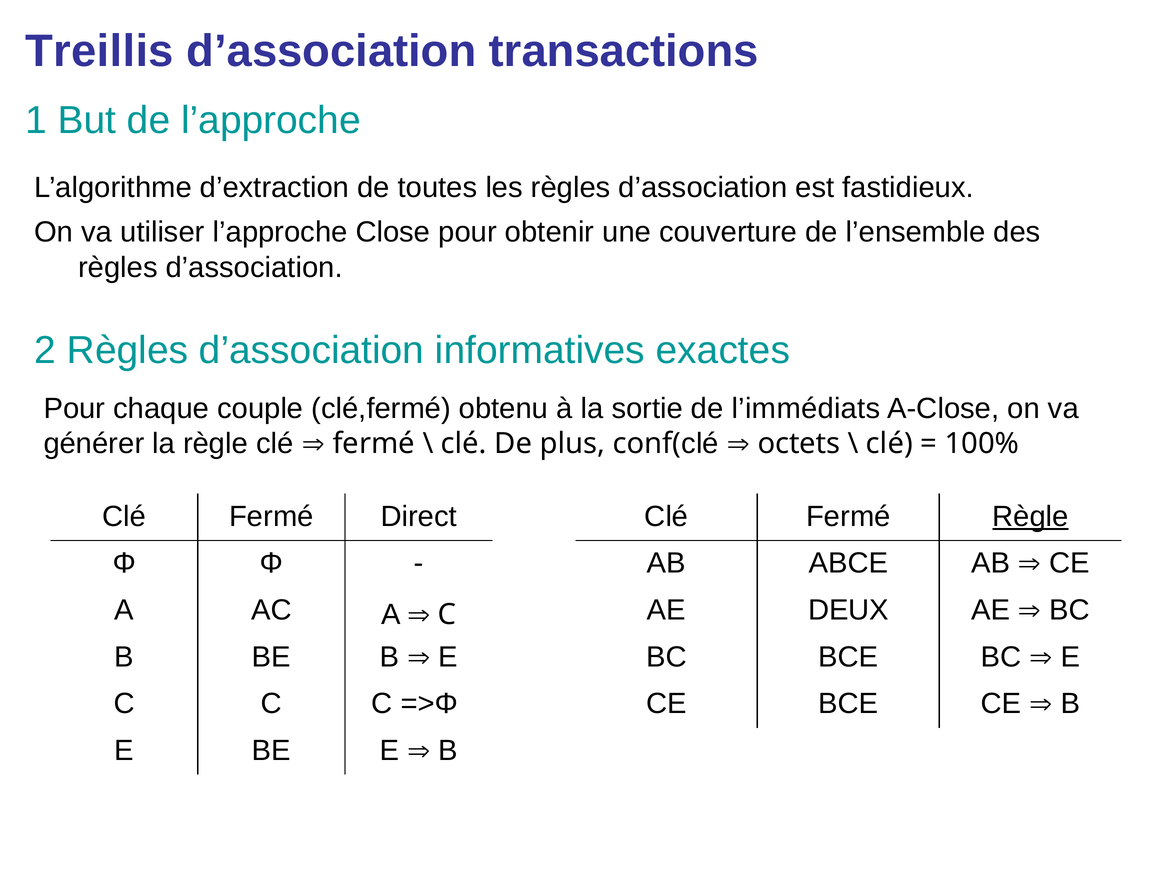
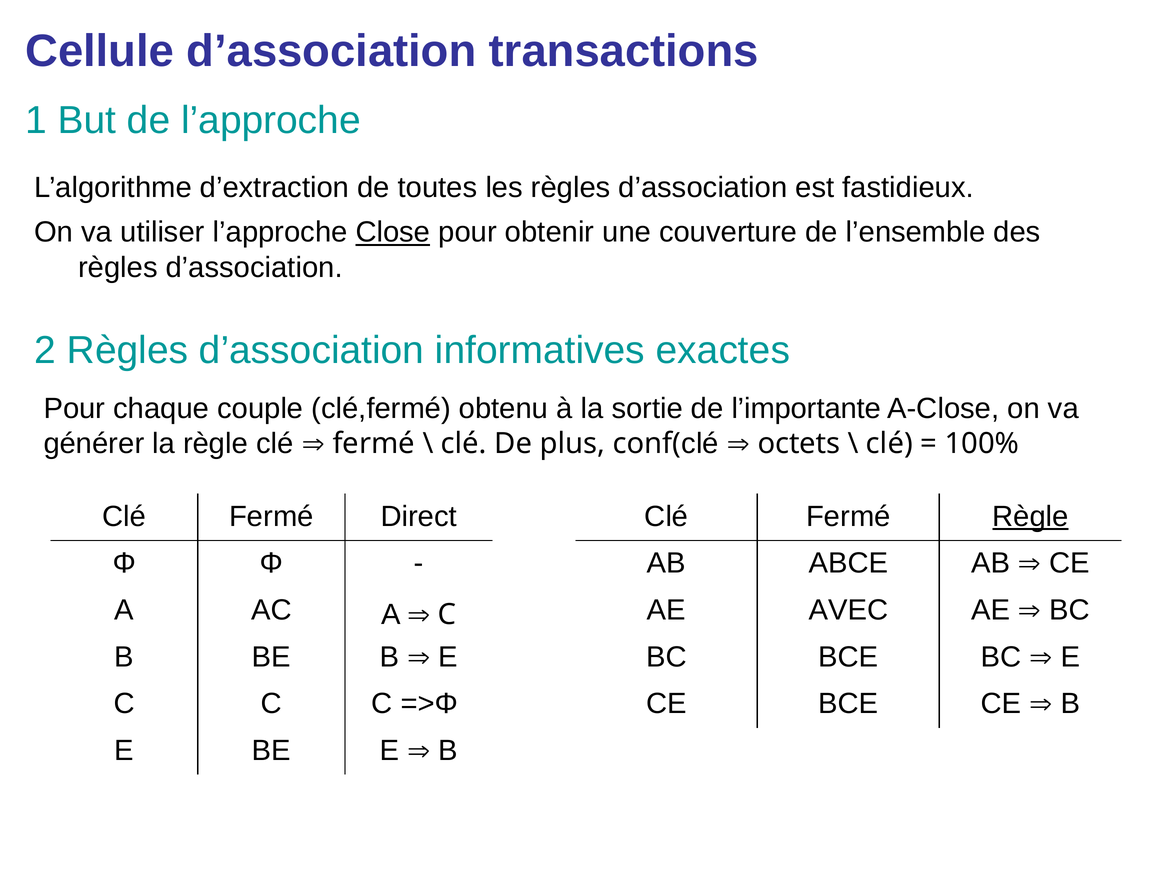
Treillis: Treillis -> Cellule
Close underline: none -> present
l’immédiats: l’immédiats -> l’importante
DEUX: DEUX -> AVEC
